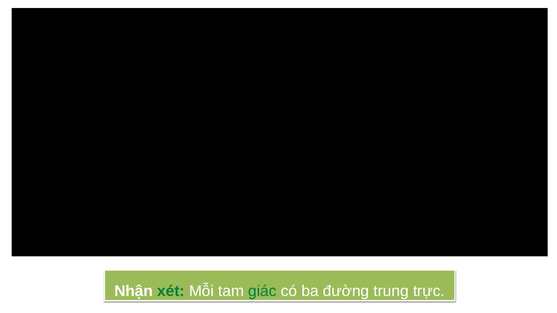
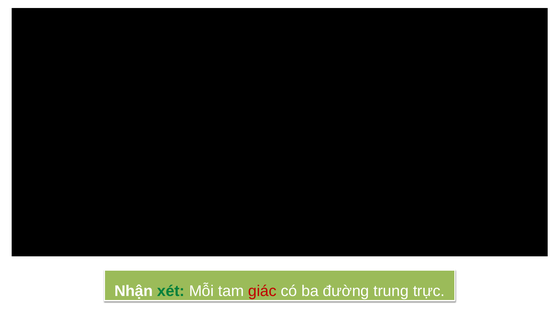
giác colour: green -> red
